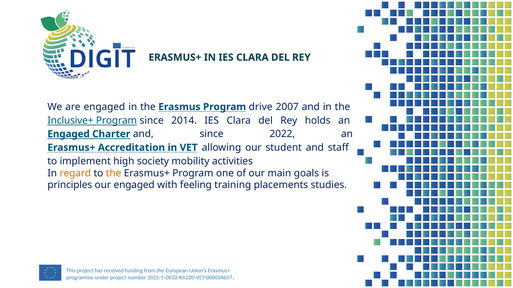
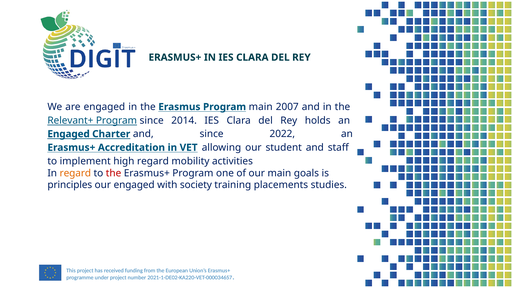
Program drive: drive -> main
Inclusive+: Inclusive+ -> Relevant+
high society: society -> regard
the at (114, 173) colour: orange -> red
feeling: feeling -> society
